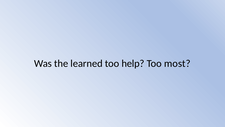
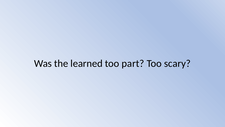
help: help -> part
most: most -> scary
